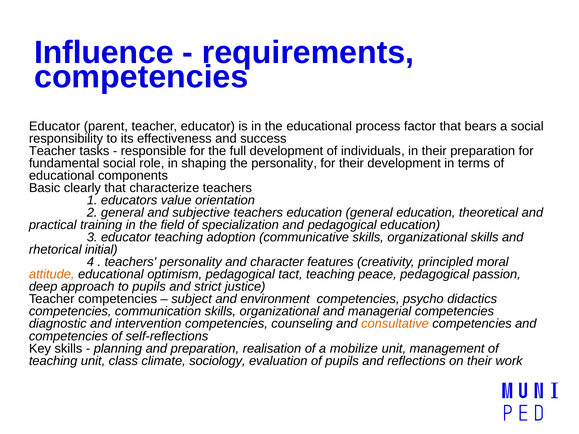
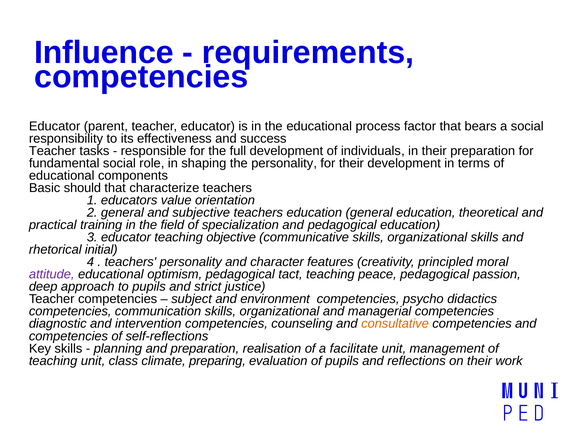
clearly: clearly -> should
adoption: adoption -> objective
attitude colour: orange -> purple
mobilize: mobilize -> facilitate
sociology: sociology -> preparing
